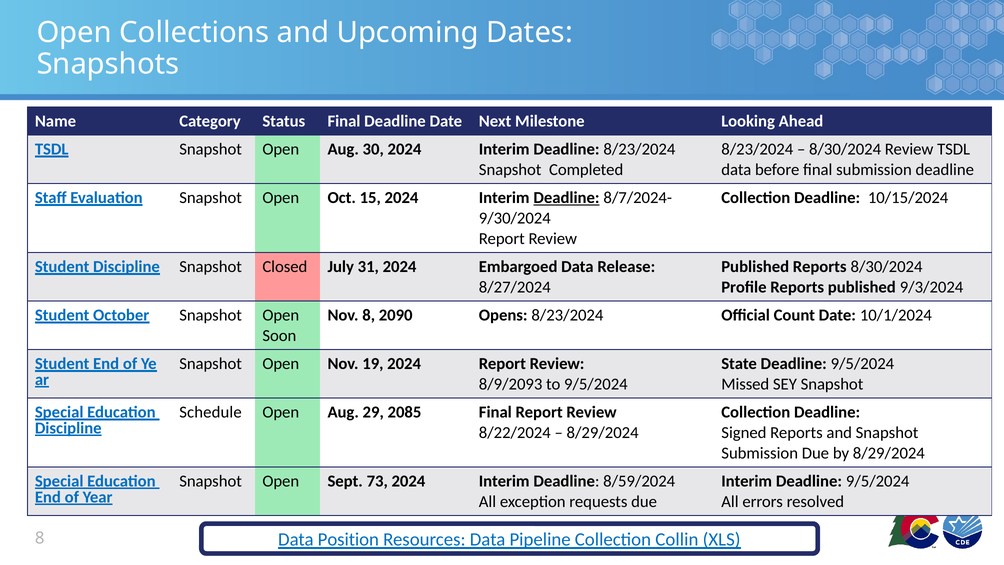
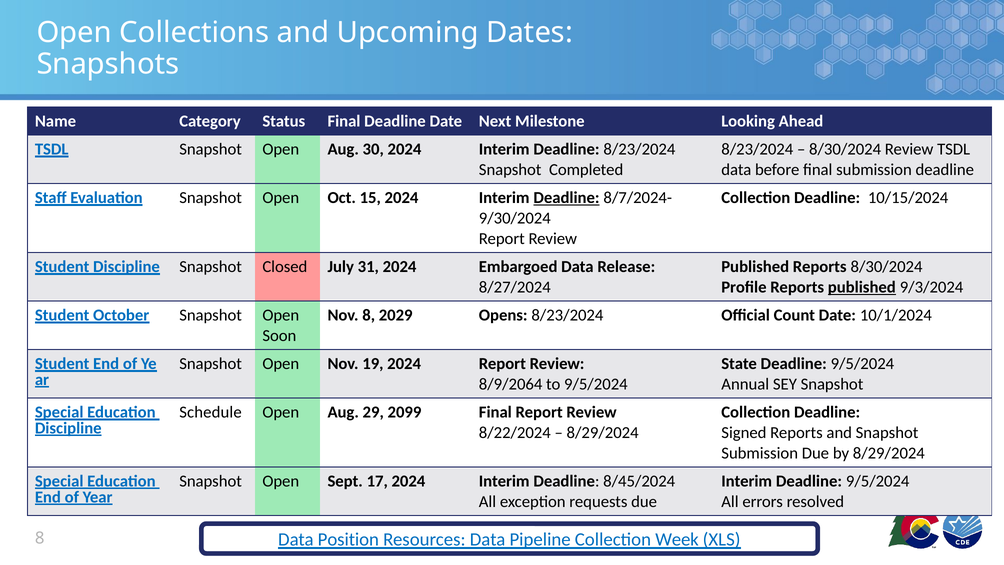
published at (862, 287) underline: none -> present
2090: 2090 -> 2029
8/9/2093: 8/9/2093 -> 8/9/2064
Missed: Missed -> Annual
2085: 2085 -> 2099
73: 73 -> 17
8/59/2024: 8/59/2024 -> 8/45/2024
Collin: Collin -> Week
